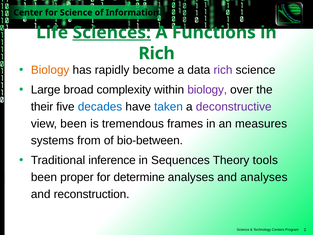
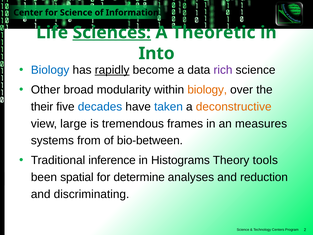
Functions: Functions -> Theoretic
Rich at (157, 53): Rich -> Into
Biology at (50, 70) colour: orange -> blue
rapidly underline: none -> present
Large: Large -> Other
complexity: complexity -> modularity
biology at (207, 90) colour: purple -> orange
deconstructive colour: purple -> orange
view been: been -> large
Sequences: Sequences -> Histograms
proper: proper -> spatial
and analyses: analyses -> reduction
reconstruction: reconstruction -> discriminating
